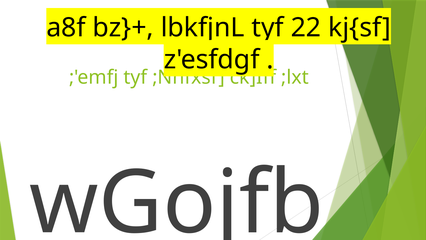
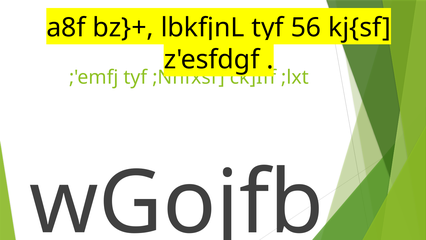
22: 22 -> 56
